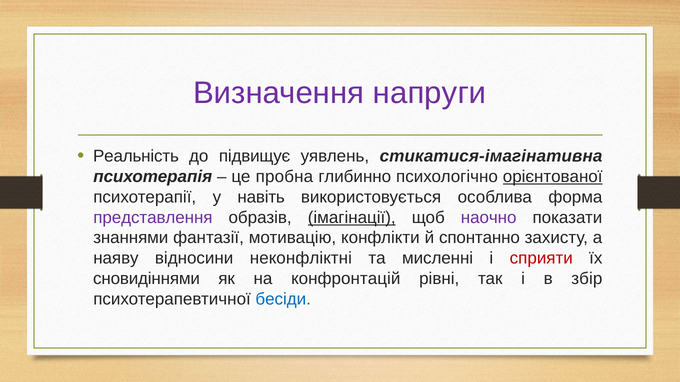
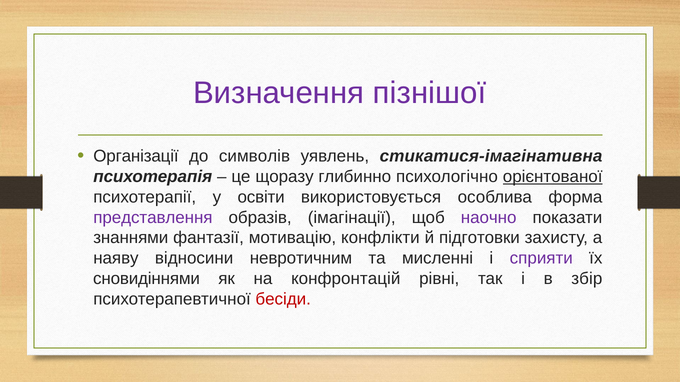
напруги: напруги -> пізнішої
Реальність: Реальність -> Організації
підвищує: підвищує -> символів
пробна: пробна -> щоразу
навіть: навіть -> освіти
імагінації underline: present -> none
спонтанно: спонтанно -> підготовки
неконфліктні: неконфліктні -> невротичним
сприяти colour: red -> purple
бесіди colour: blue -> red
